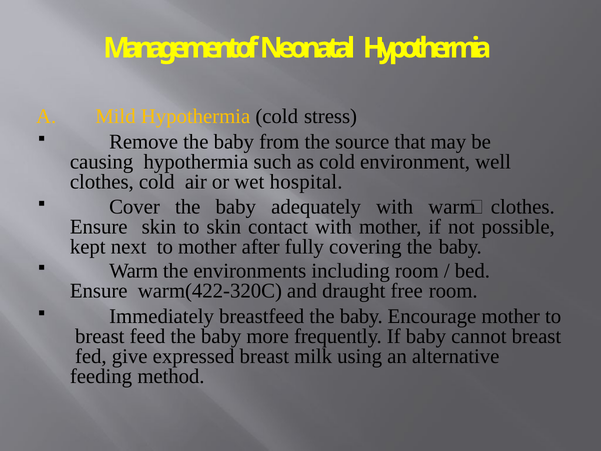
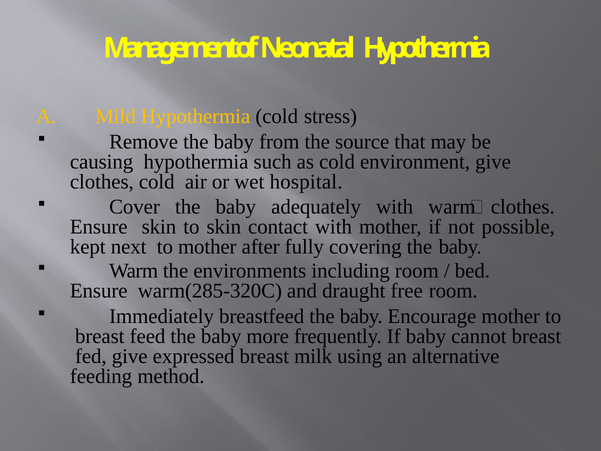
environment well: well -> give
warm(422-320C: warm(422-320C -> warm(285-320C
